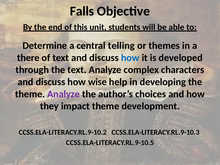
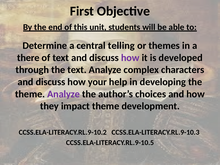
Falls: Falls -> First
how at (130, 58) colour: blue -> purple
wise: wise -> your
